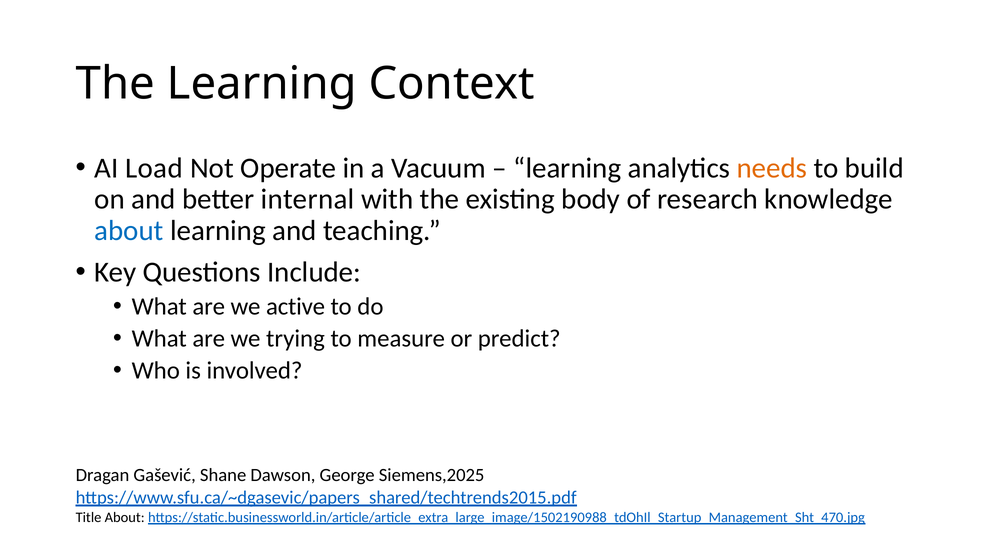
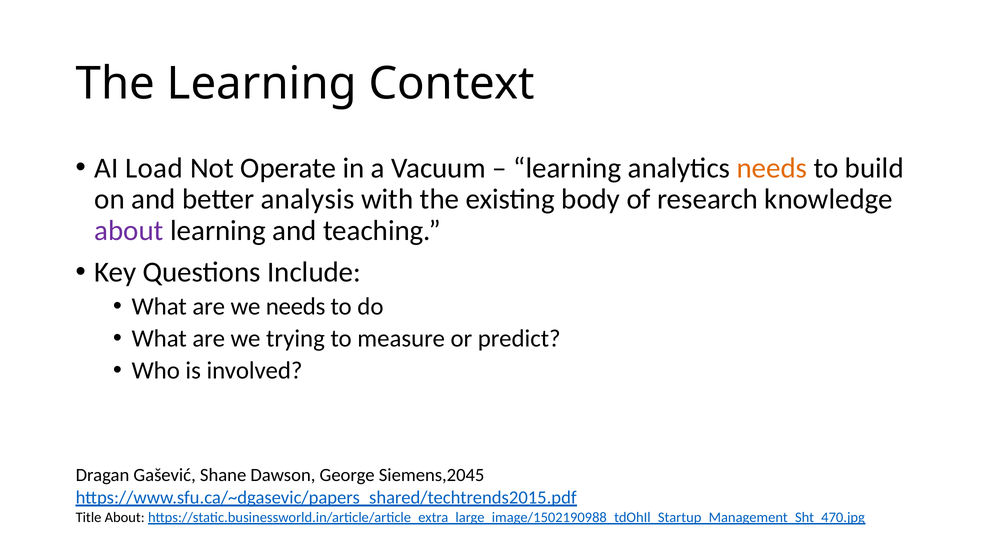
internal: internal -> analysis
about at (129, 231) colour: blue -> purple
we active: active -> needs
Siemens,2025: Siemens,2025 -> Siemens,2045
